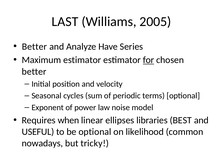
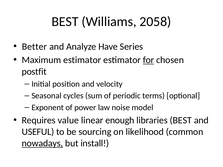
LAST at (65, 22): LAST -> BEST
2005: 2005 -> 2058
better at (34, 72): better -> postfit
when: when -> value
ellipses: ellipses -> enough
be optional: optional -> sourcing
nowadays underline: none -> present
tricky: tricky -> install
